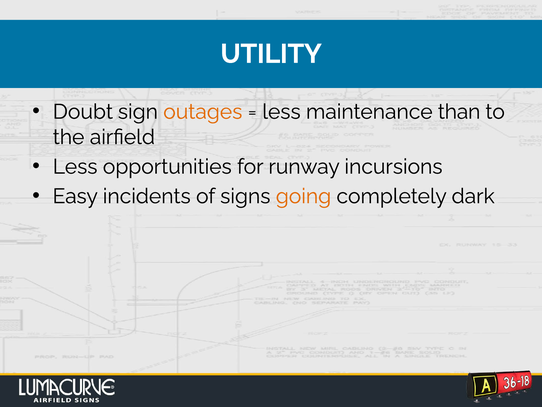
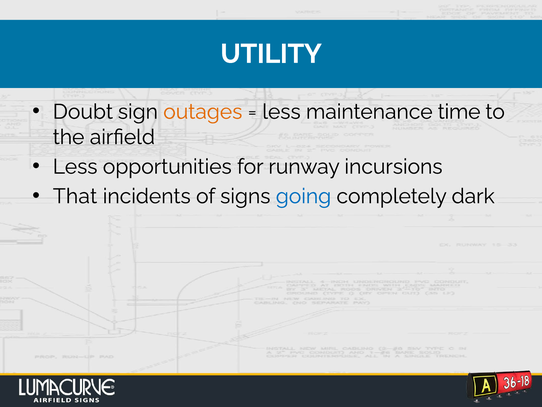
than: than -> time
Easy: Easy -> That
going colour: orange -> blue
